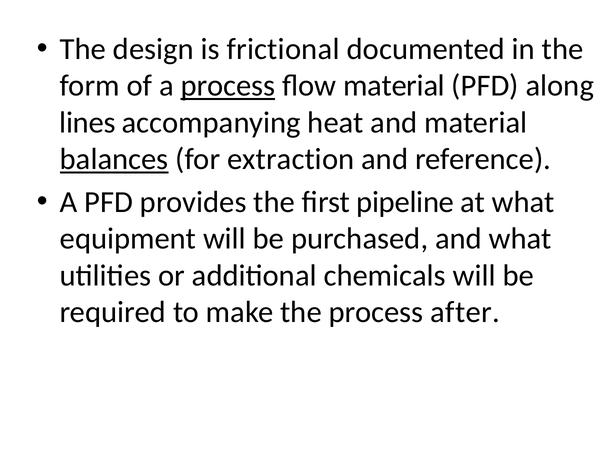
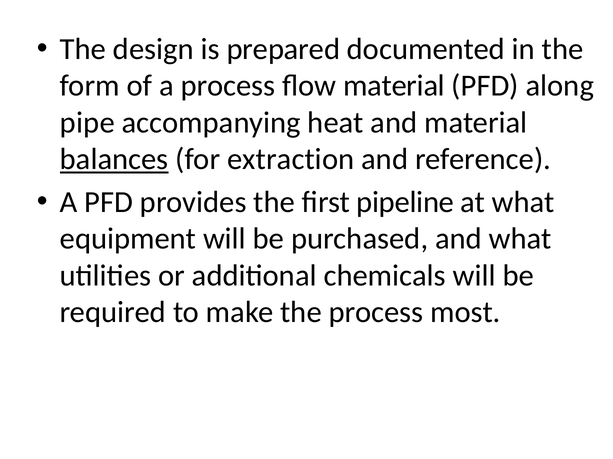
frictional: frictional -> prepared
process at (228, 86) underline: present -> none
lines: lines -> pipe
after: after -> most
